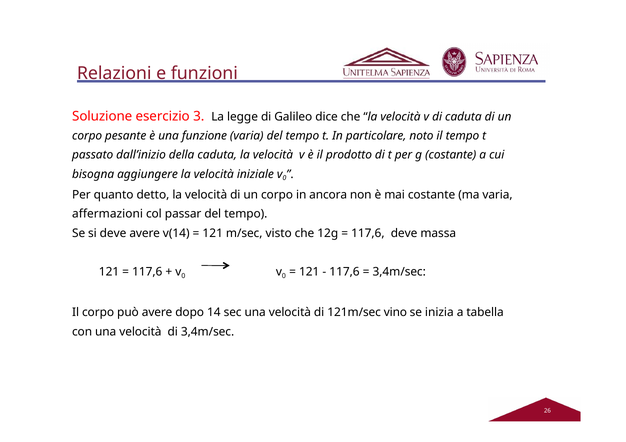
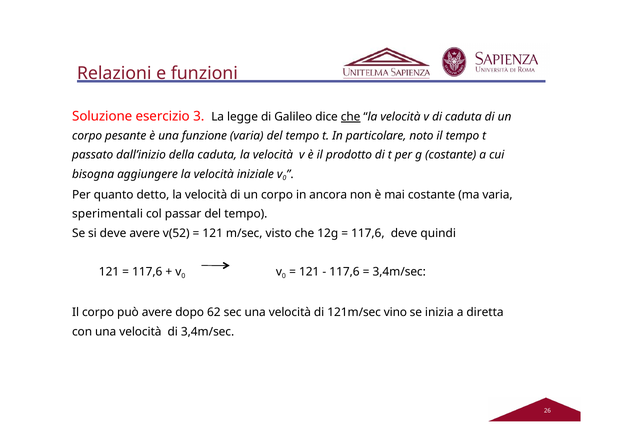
che at (351, 117) underline: none -> present
affermazioni: affermazioni -> sperimentali
v(14: v(14 -> v(52
massa: massa -> quindi
14: 14 -> 62
tabella: tabella -> diretta
